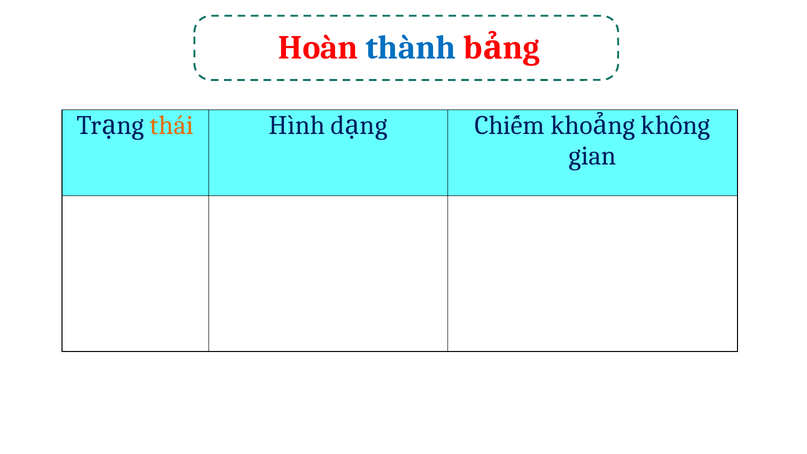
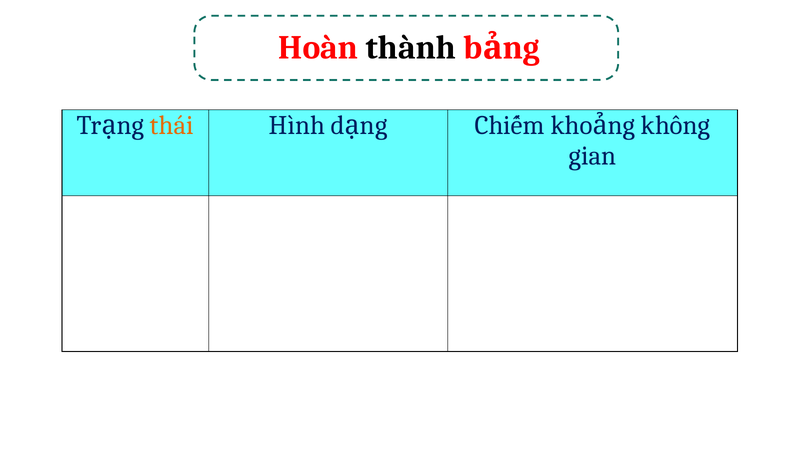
thành colour: blue -> black
